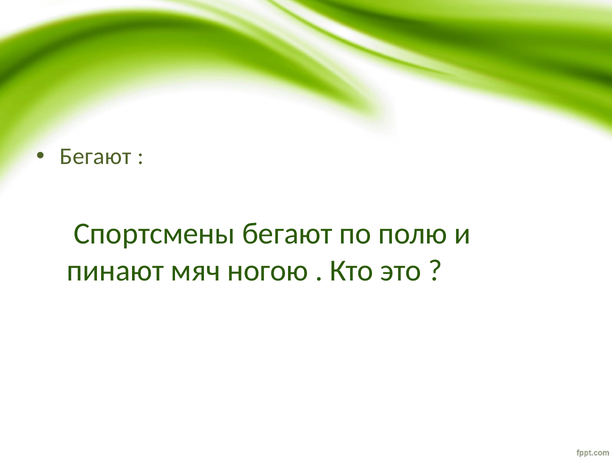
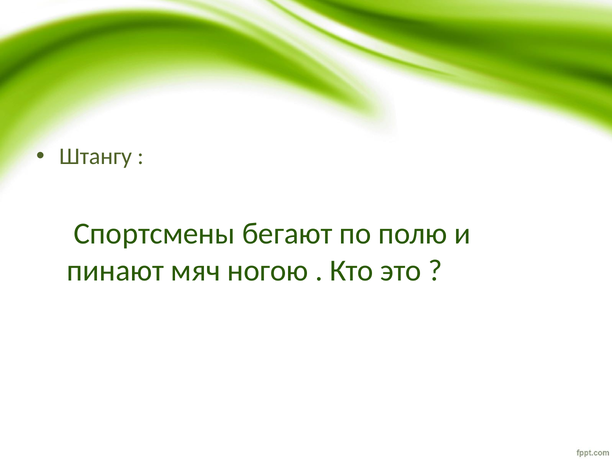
Бегают at (95, 157): Бегают -> Штангу
